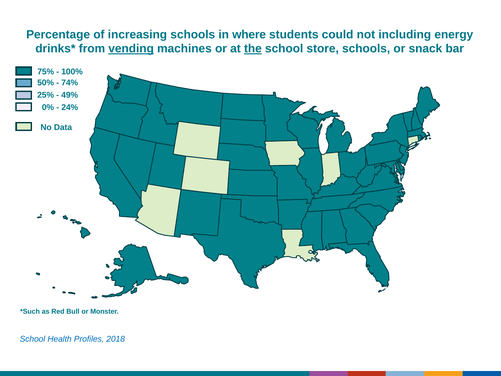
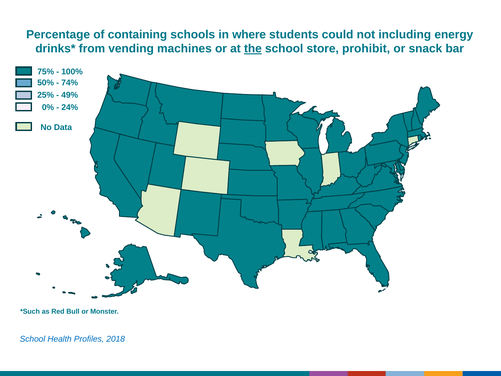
increasing: increasing -> containing
vending underline: present -> none
store schools: schools -> prohibit
